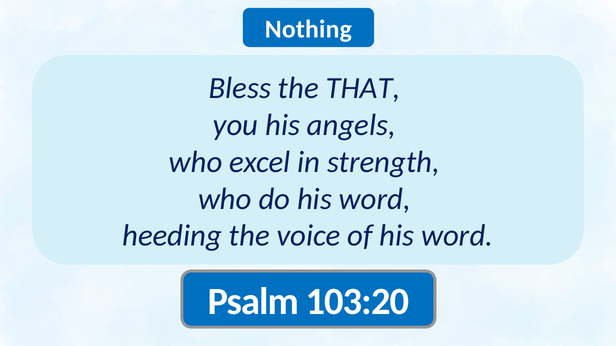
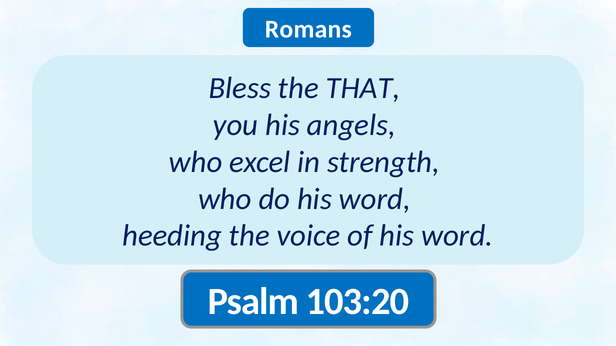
Nothing: Nothing -> Romans
